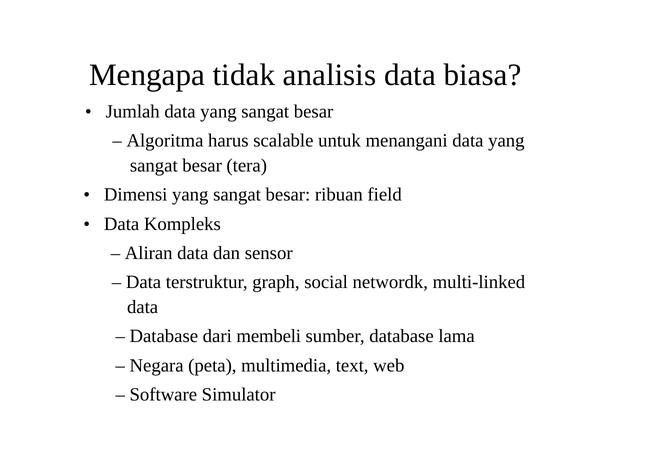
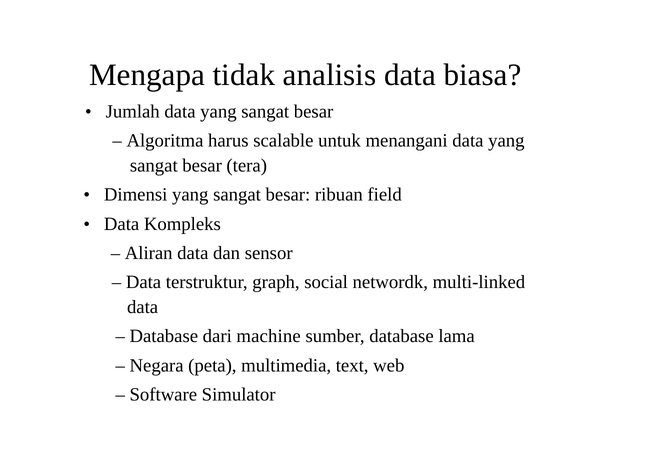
membeli: membeli -> machine
